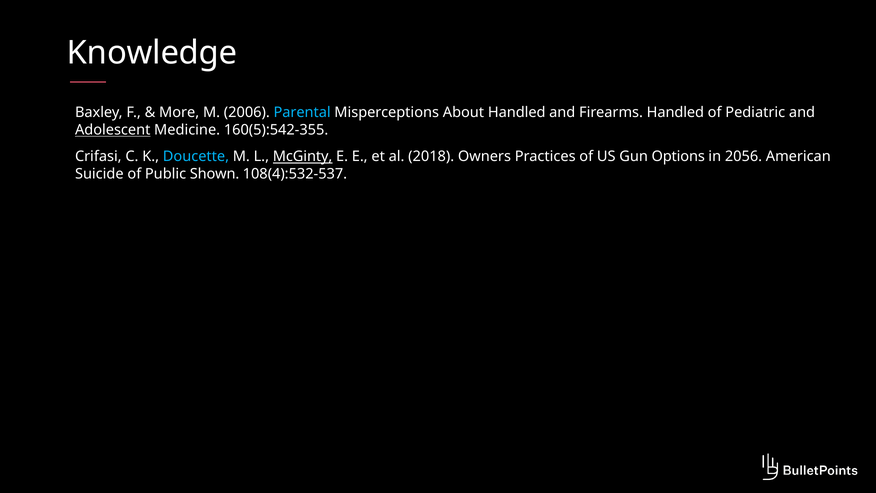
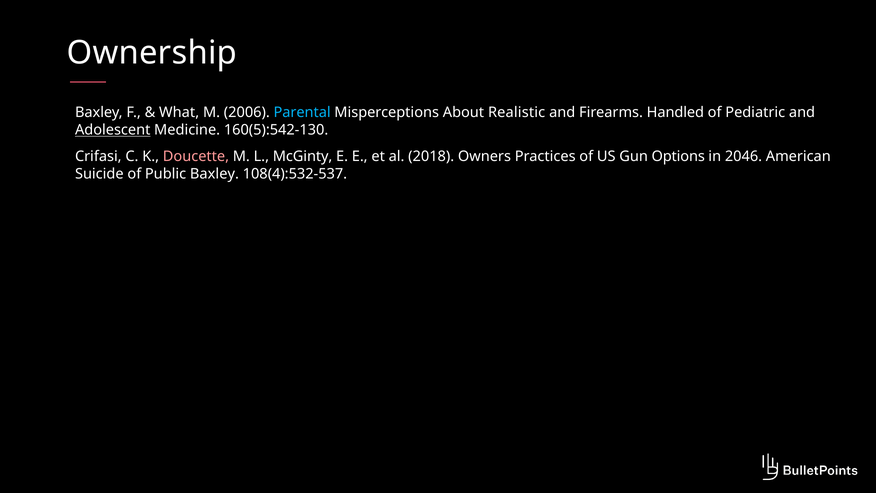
Knowledge: Knowledge -> Ownership
More: More -> What
About Handled: Handled -> Realistic
160(5):542-355: 160(5):542-355 -> 160(5):542-130
Doucette colour: light blue -> pink
McGinty underline: present -> none
2056: 2056 -> 2046
Public Shown: Shown -> Baxley
